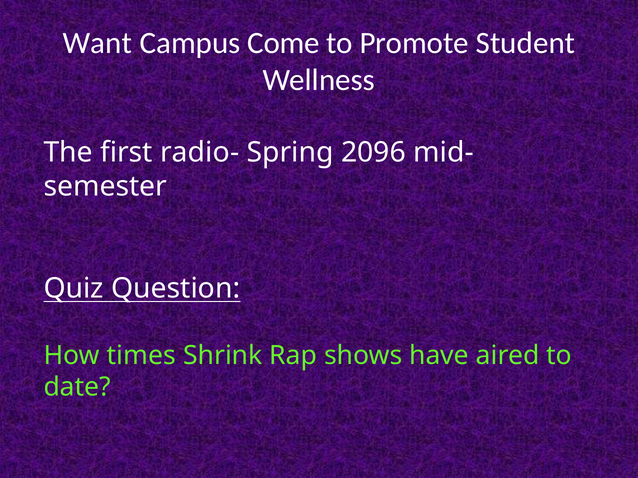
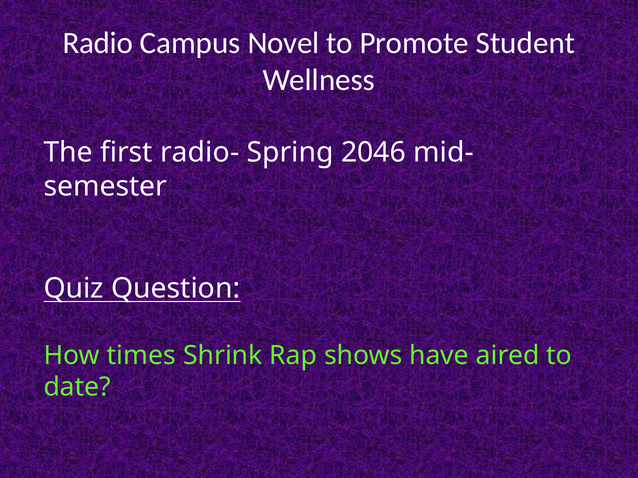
Want: Want -> Radio
Come: Come -> Novel
2096: 2096 -> 2046
